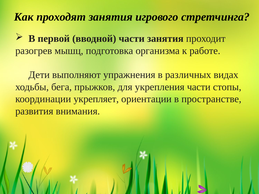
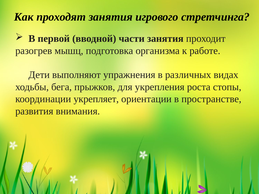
укрепления части: части -> роста
